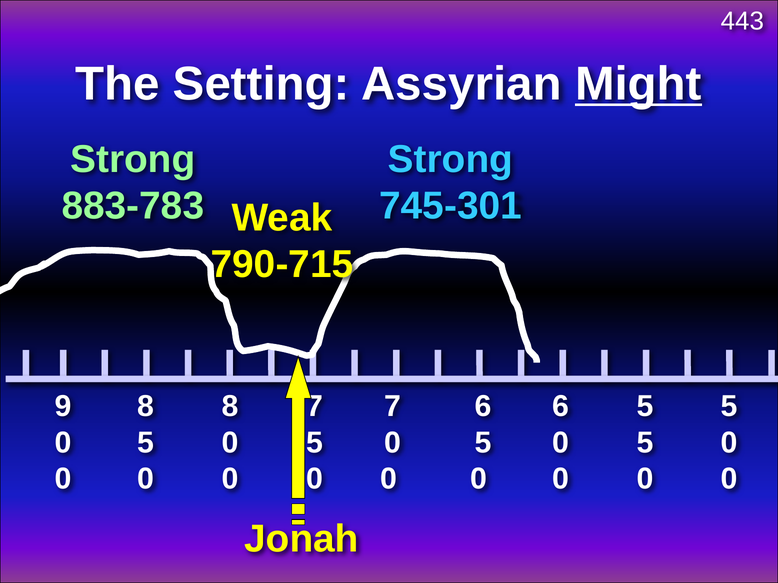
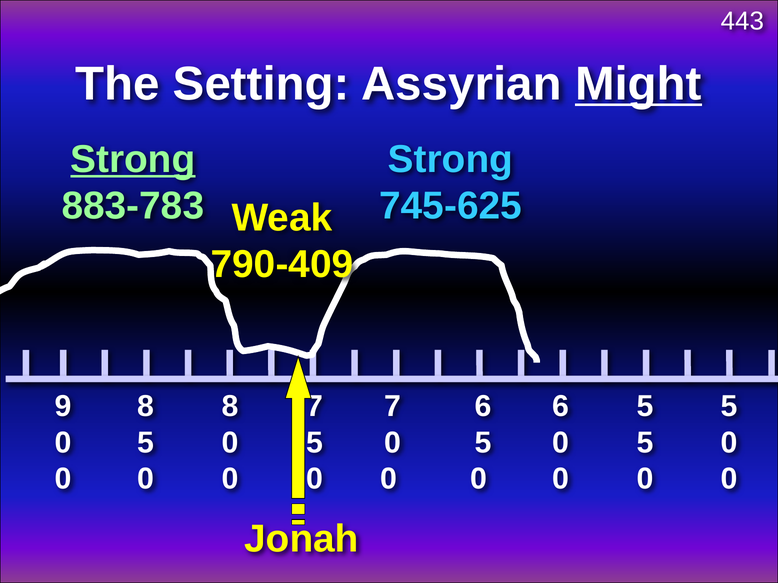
Strong at (133, 160) underline: none -> present
745-301: 745-301 -> 745-625
790-715: 790-715 -> 790-409
